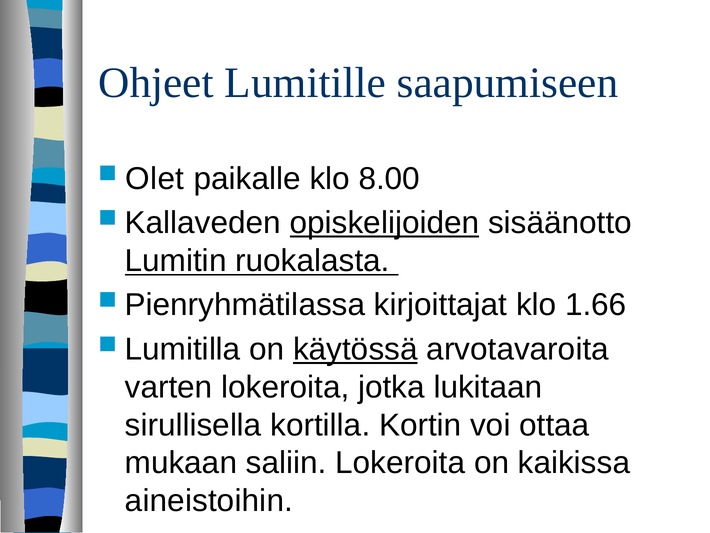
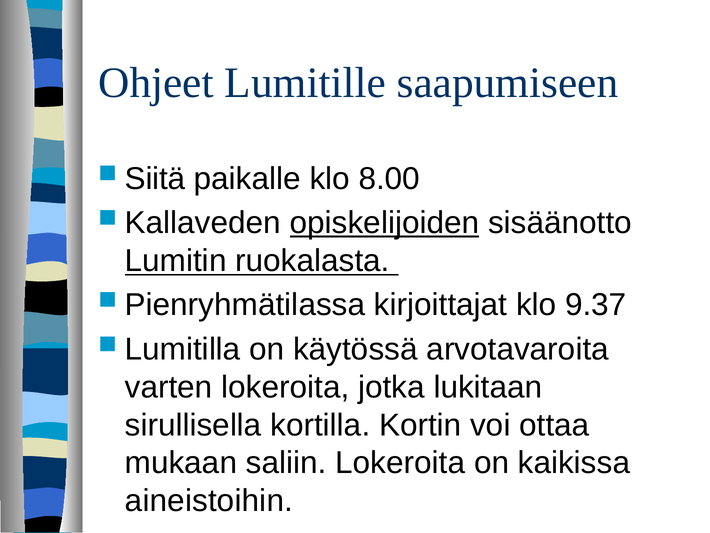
Olet: Olet -> Siitä
1.66: 1.66 -> 9.37
käytössä underline: present -> none
